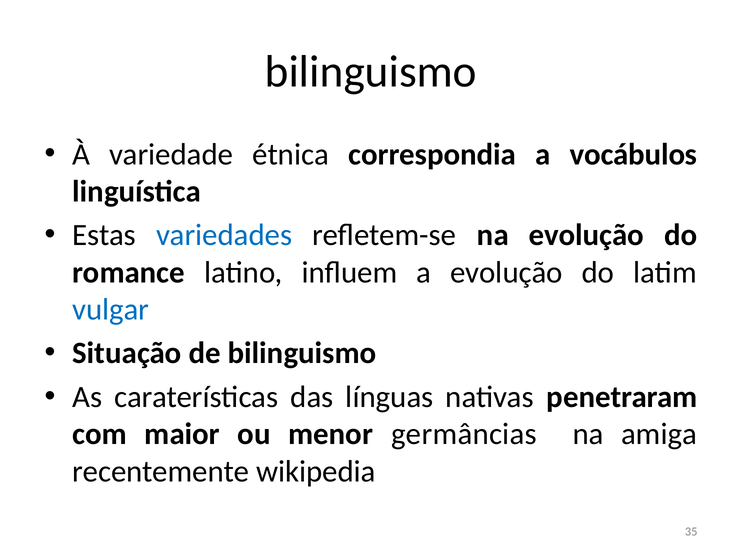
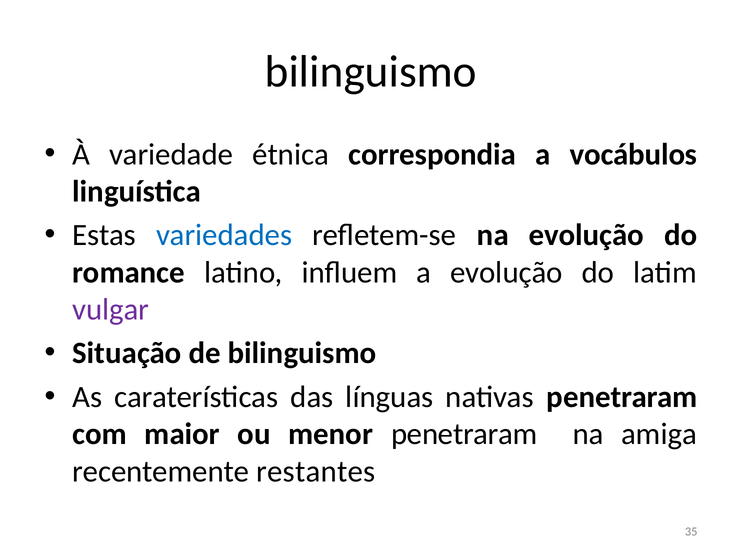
vulgar colour: blue -> purple
menor germâncias: germâncias -> penetraram
wikipedia: wikipedia -> restantes
